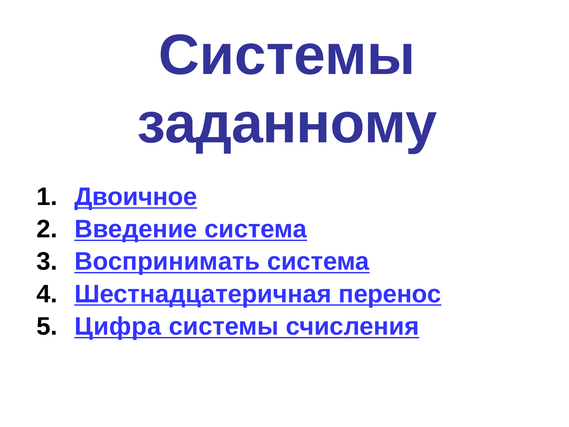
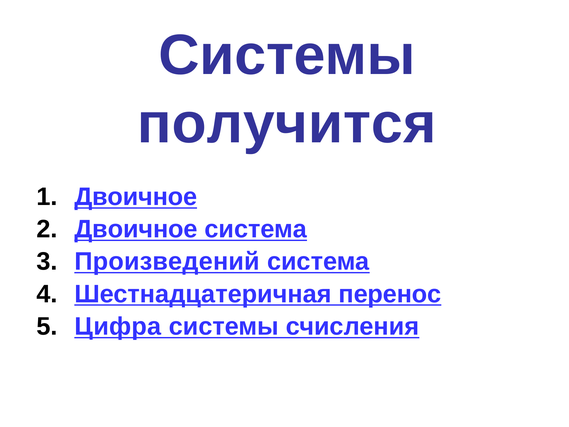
заданному: заданному -> получится
Введение at (136, 229): Введение -> Двоичное
Воспринимать: Воспринимать -> Произведений
